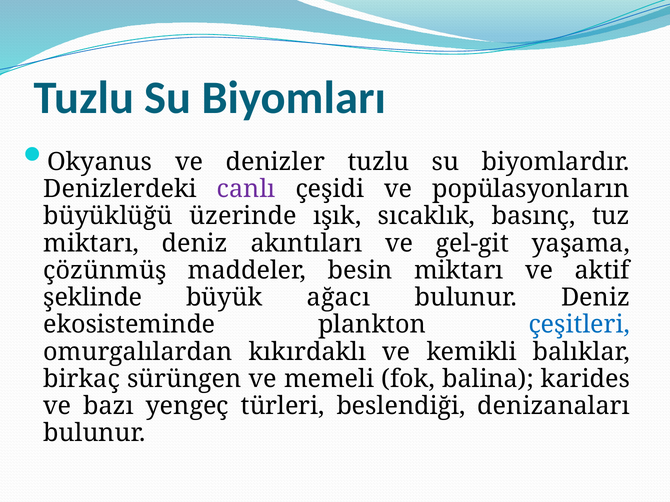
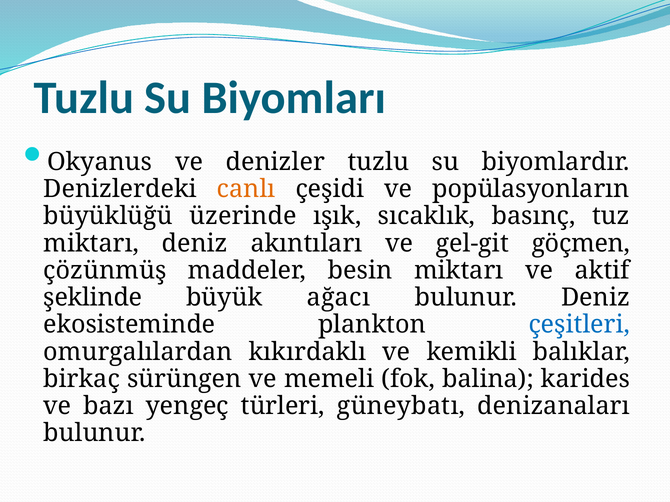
canlı colour: purple -> orange
yaşama: yaşama -> göçmen
beslendiği: beslendiği -> güneybatı
